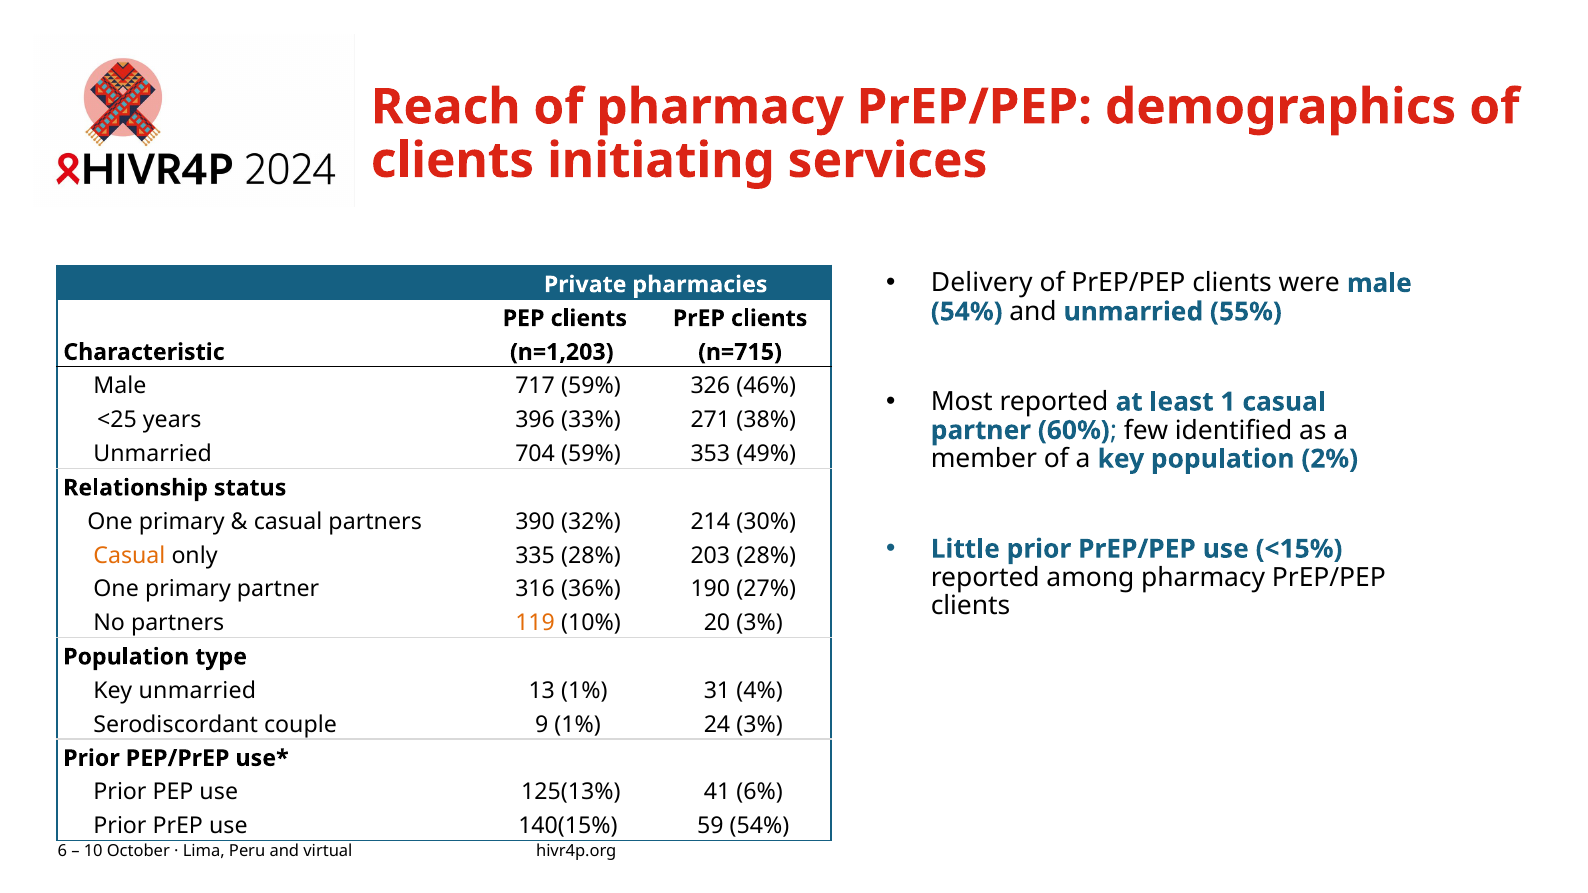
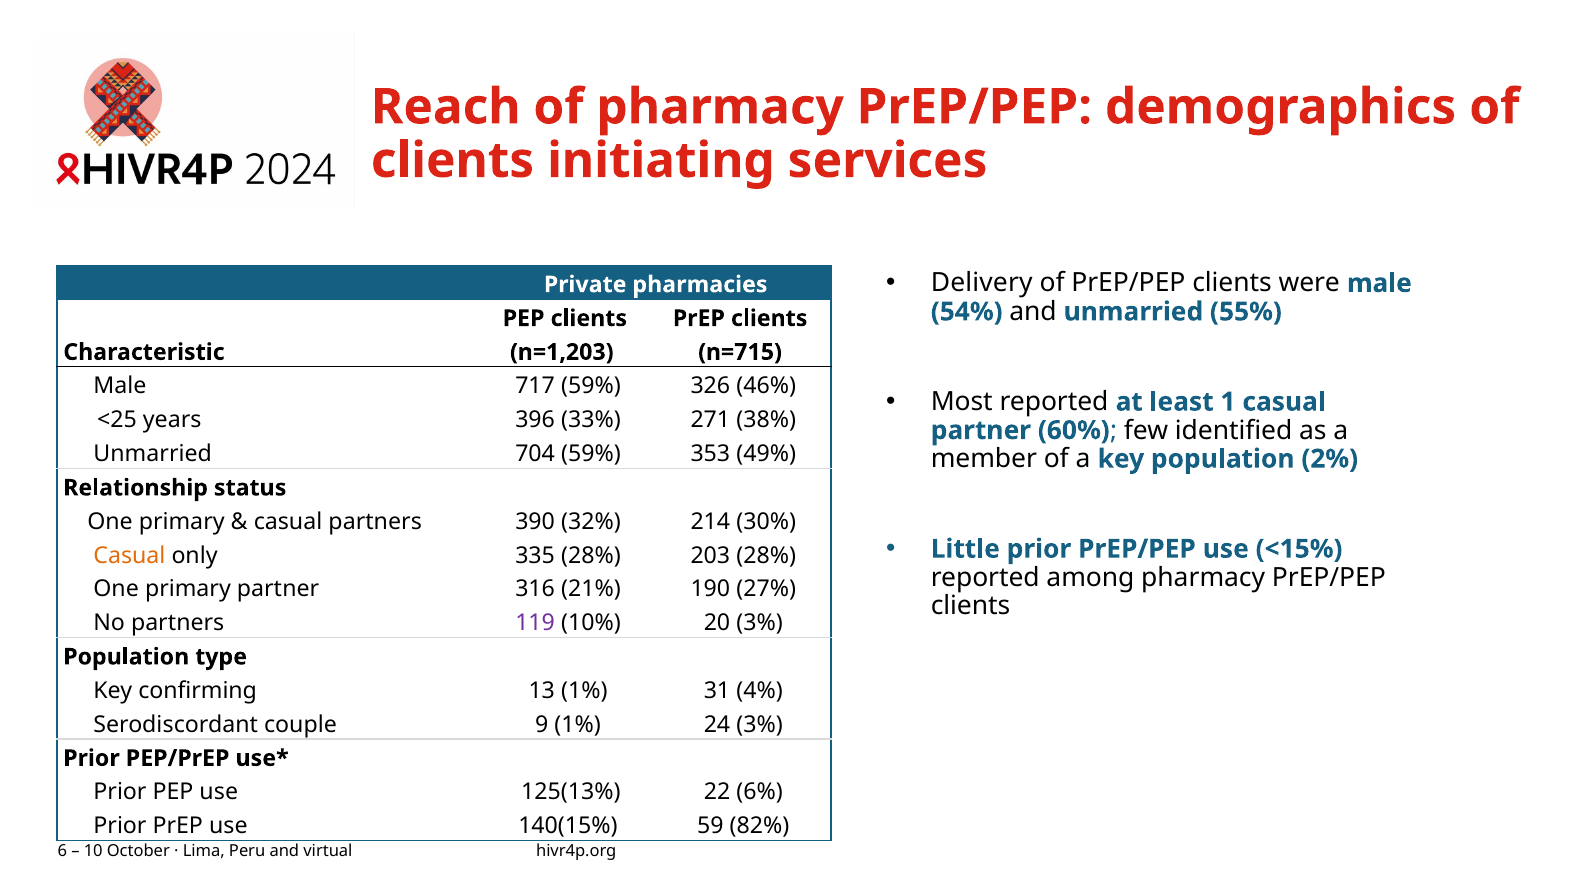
36%: 36% -> 21%
119 colour: orange -> purple
Key unmarried: unmarried -> confirming
41: 41 -> 22
59 54%: 54% -> 82%
